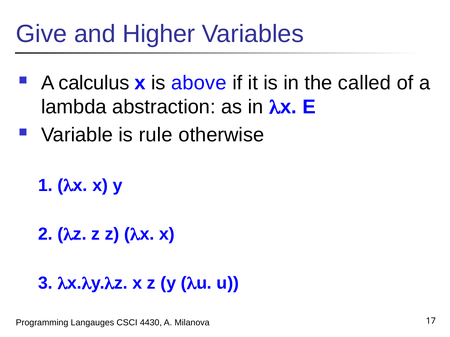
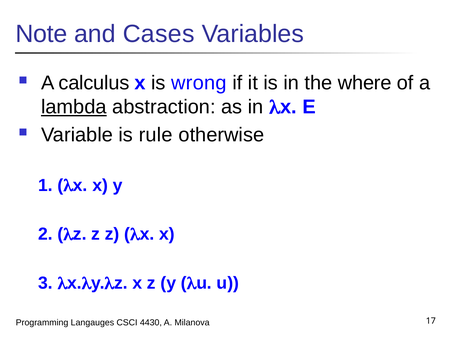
Give: Give -> Note
Higher: Higher -> Cases
above: above -> wrong
called: called -> where
lambda underline: none -> present
